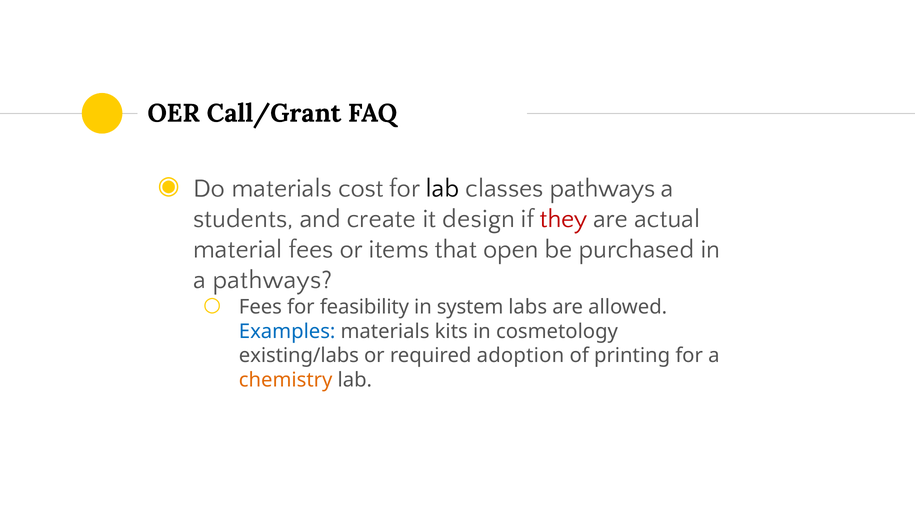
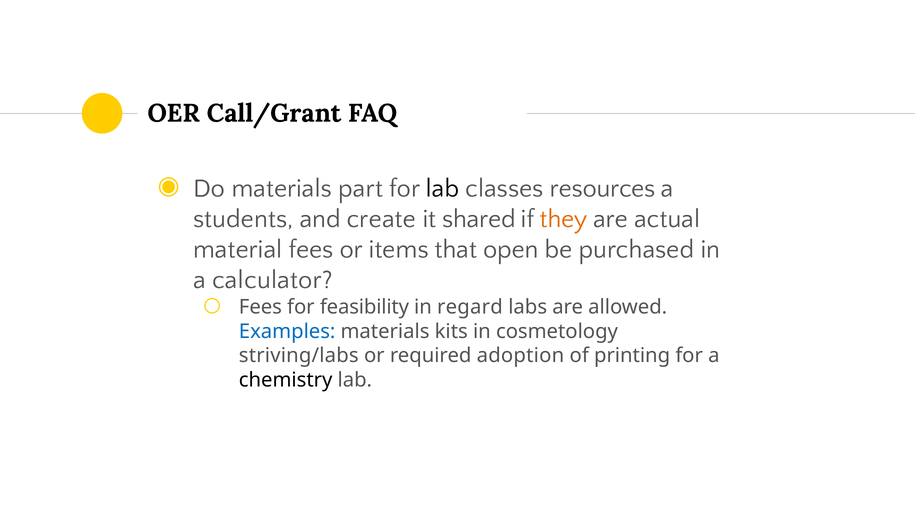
cost: cost -> part
classes pathways: pathways -> resources
design: design -> shared
they colour: red -> orange
a pathways: pathways -> calculator
system: system -> regard
existing/labs: existing/labs -> striving/labs
chemistry colour: orange -> black
